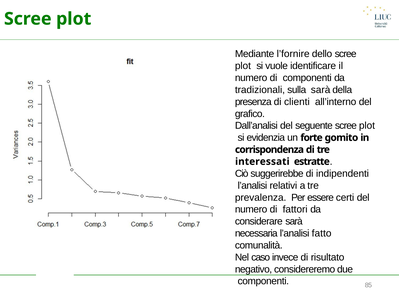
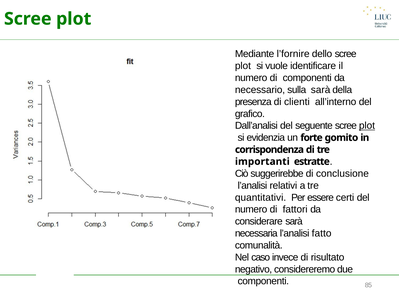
tradizionali: tradizionali -> necessario
plot at (367, 126) underline: none -> present
interessati: interessati -> importanti
indipendenti: indipendenti -> conclusione
prevalenza: prevalenza -> quantitativi
